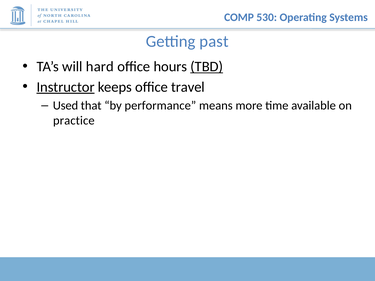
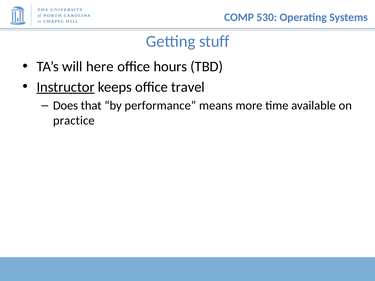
past: past -> stuff
hard: hard -> here
TBD underline: present -> none
Used: Used -> Does
